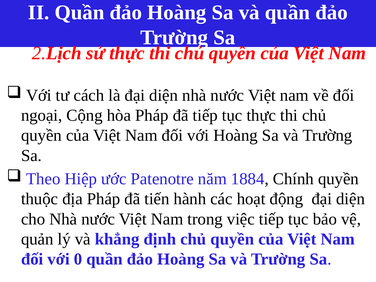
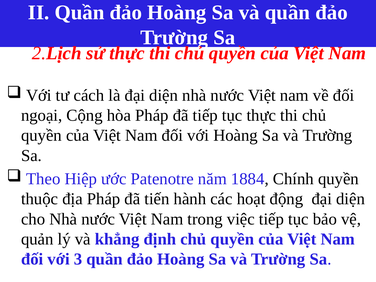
0: 0 -> 3
